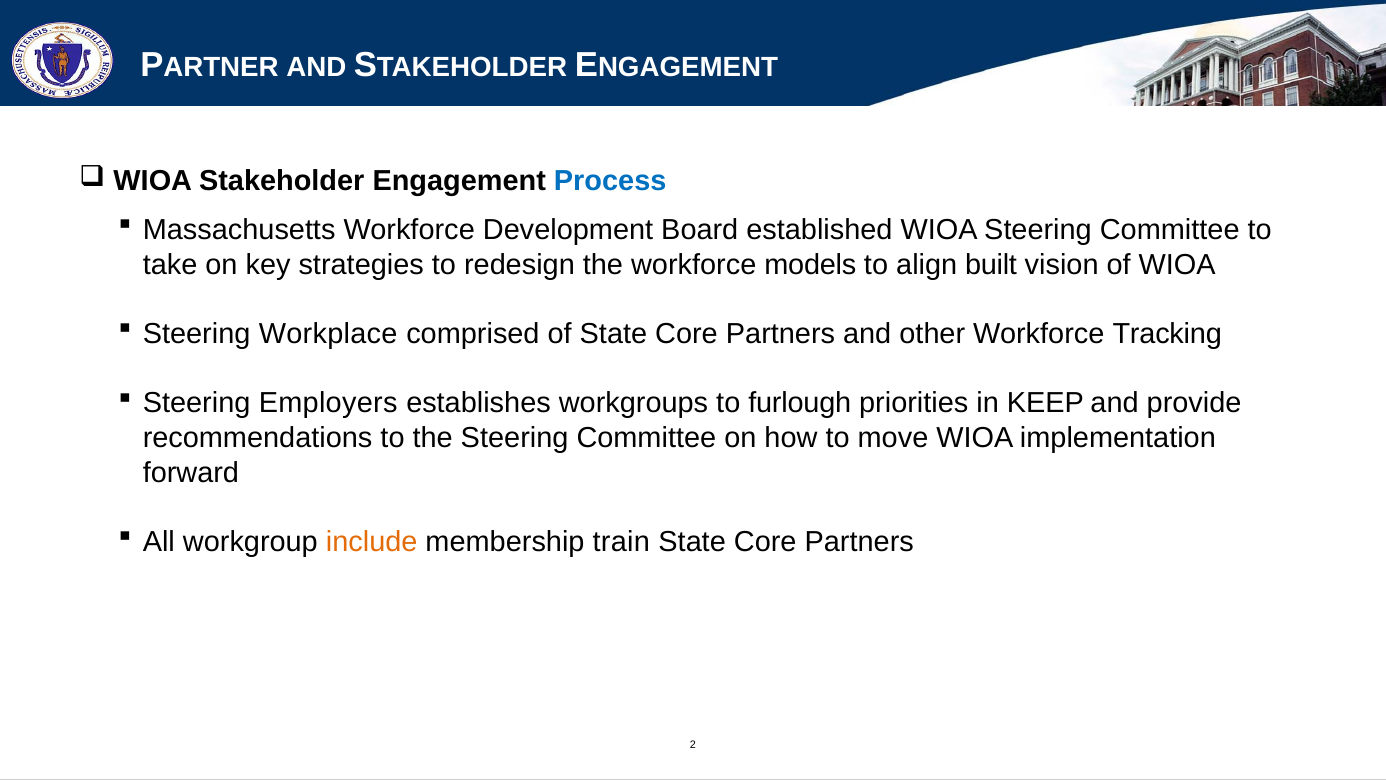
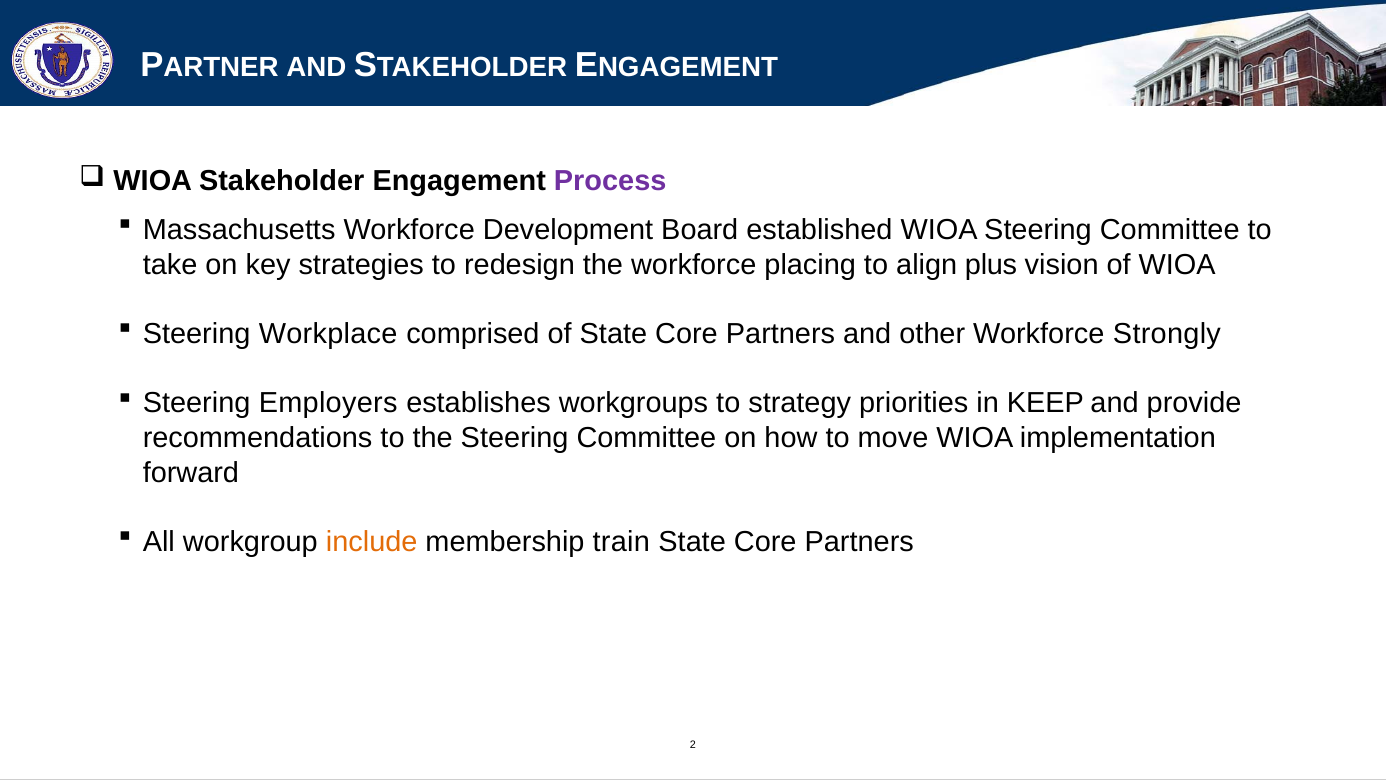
Process colour: blue -> purple
models: models -> placing
built: built -> plus
Tracking: Tracking -> Strongly
furlough: furlough -> strategy
